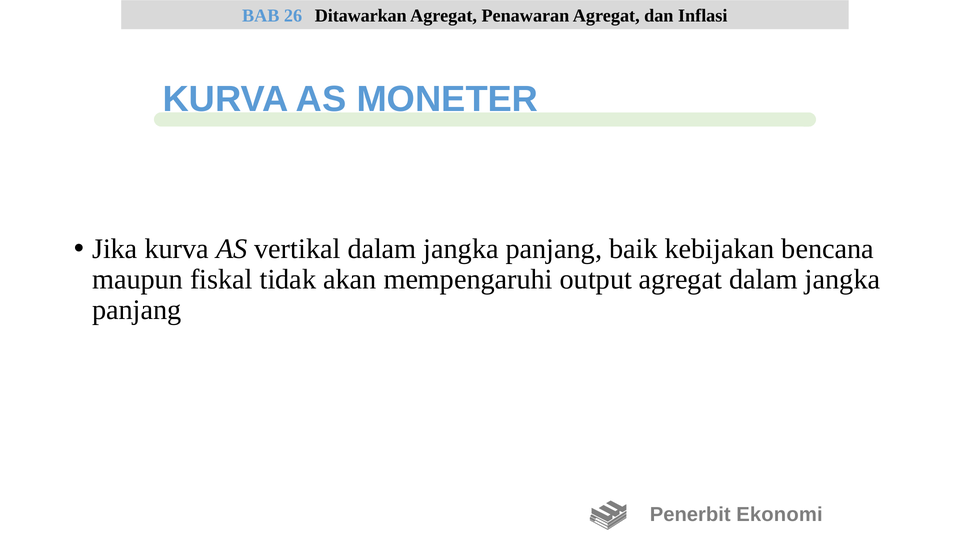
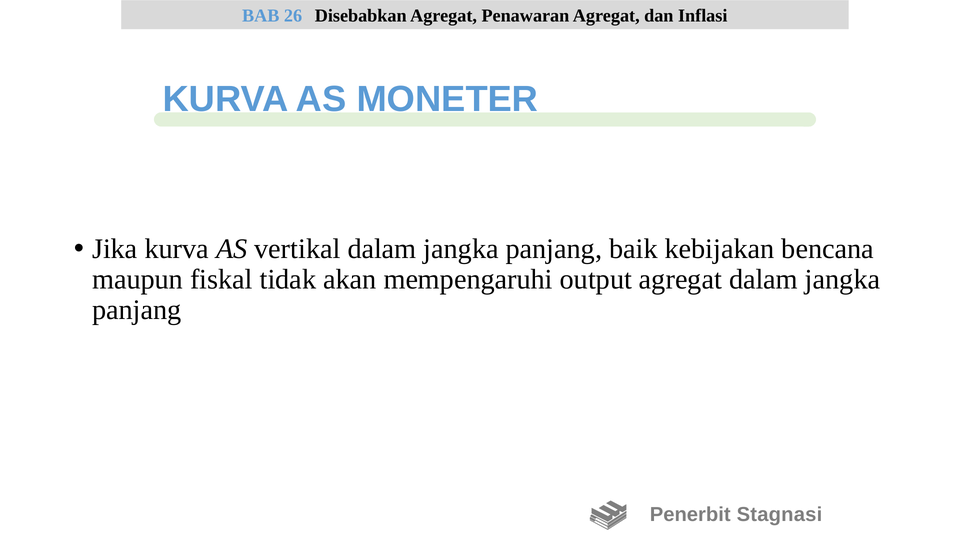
Ditawarkan: Ditawarkan -> Disebabkan
Ekonomi: Ekonomi -> Stagnasi
